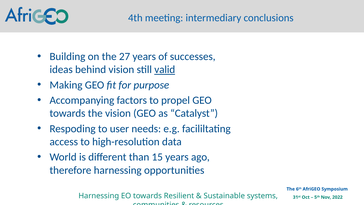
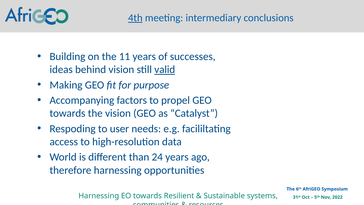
4th underline: none -> present
27: 27 -> 11
15: 15 -> 24
